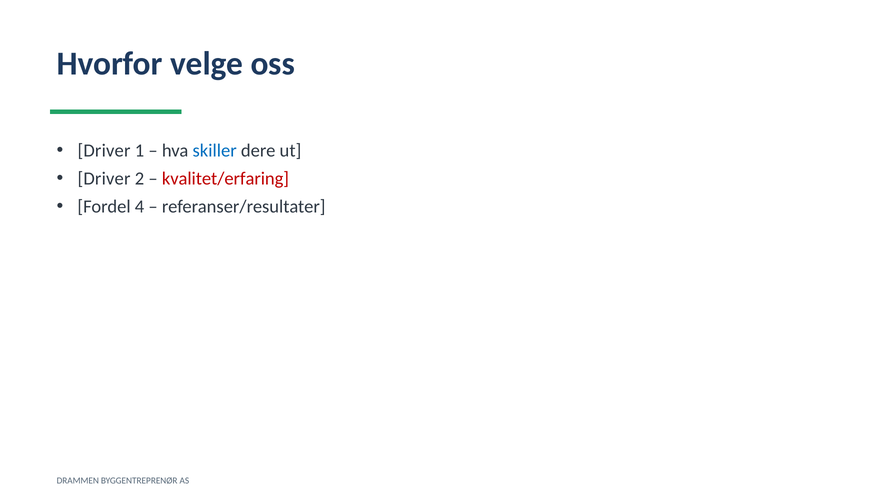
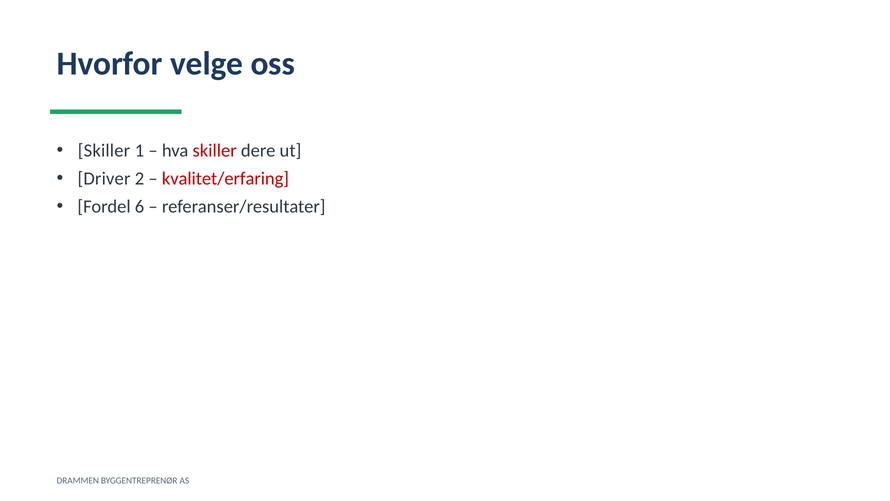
Driver at (104, 151): Driver -> Skiller
skiller at (215, 151) colour: blue -> red
4: 4 -> 6
